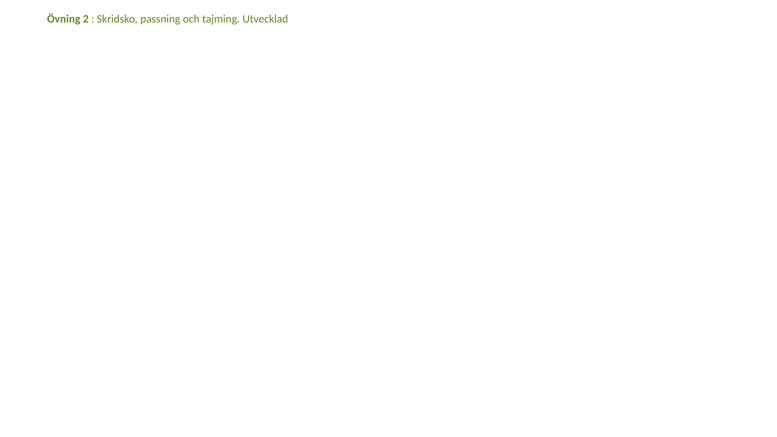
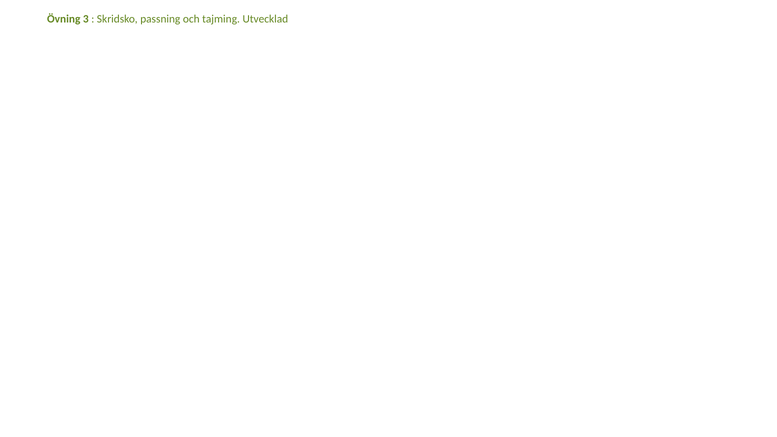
2: 2 -> 3
